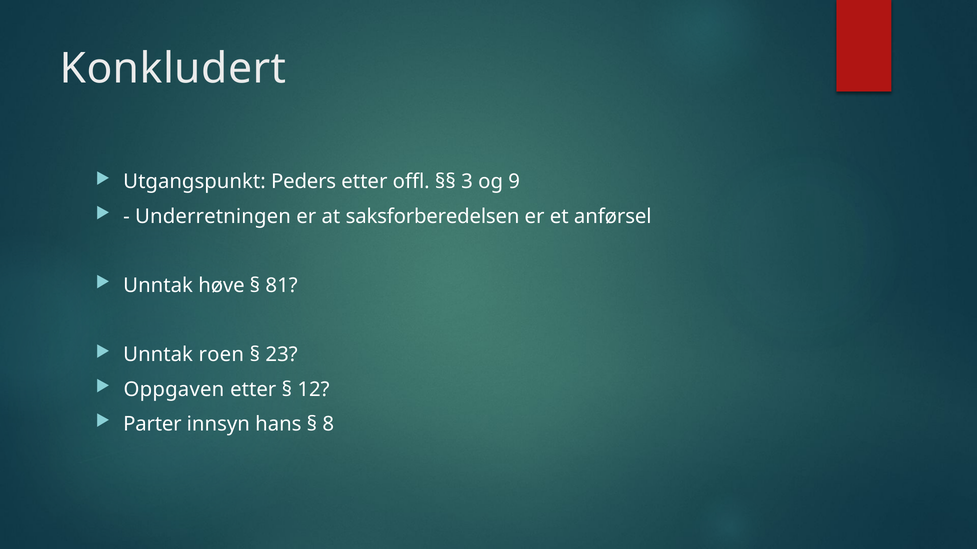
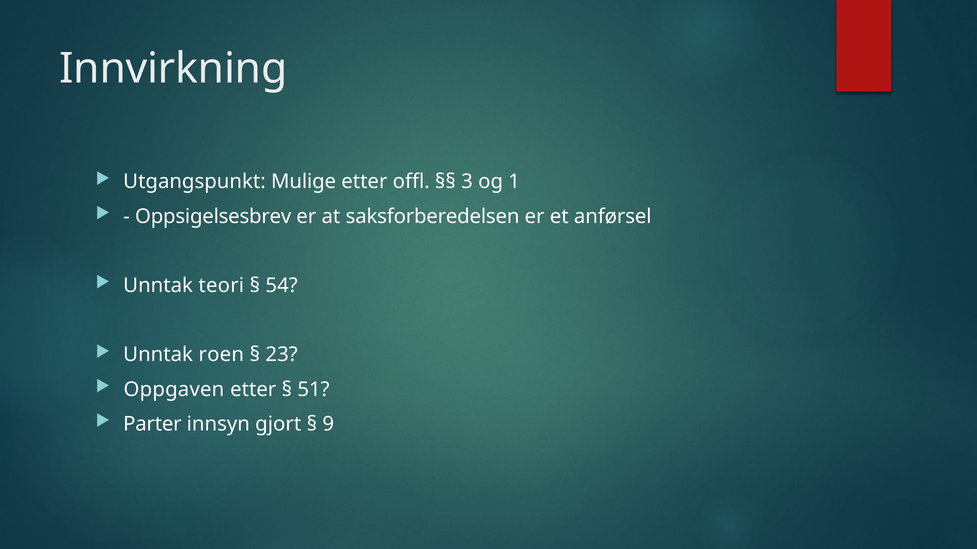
Konkludert: Konkludert -> Innvirkning
Peders: Peders -> Mulige
9: 9 -> 1
Underretningen: Underretningen -> Oppsigelsesbrev
høve: høve -> teori
81: 81 -> 54
12: 12 -> 51
hans: hans -> gjort
8: 8 -> 9
